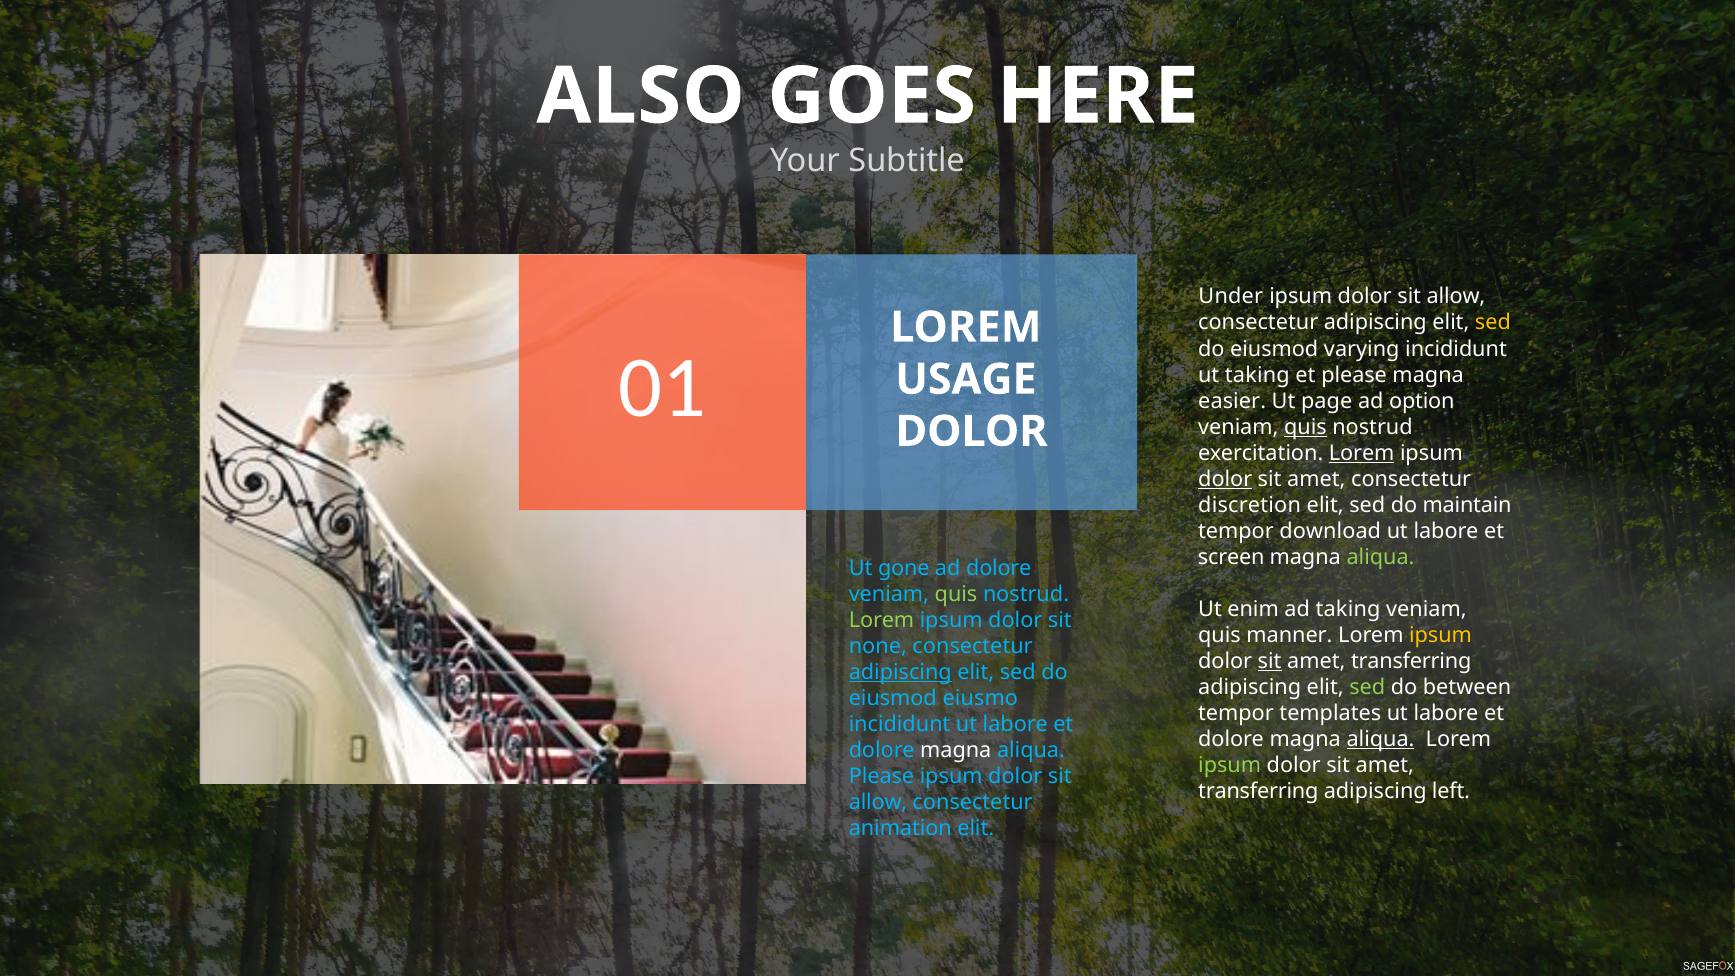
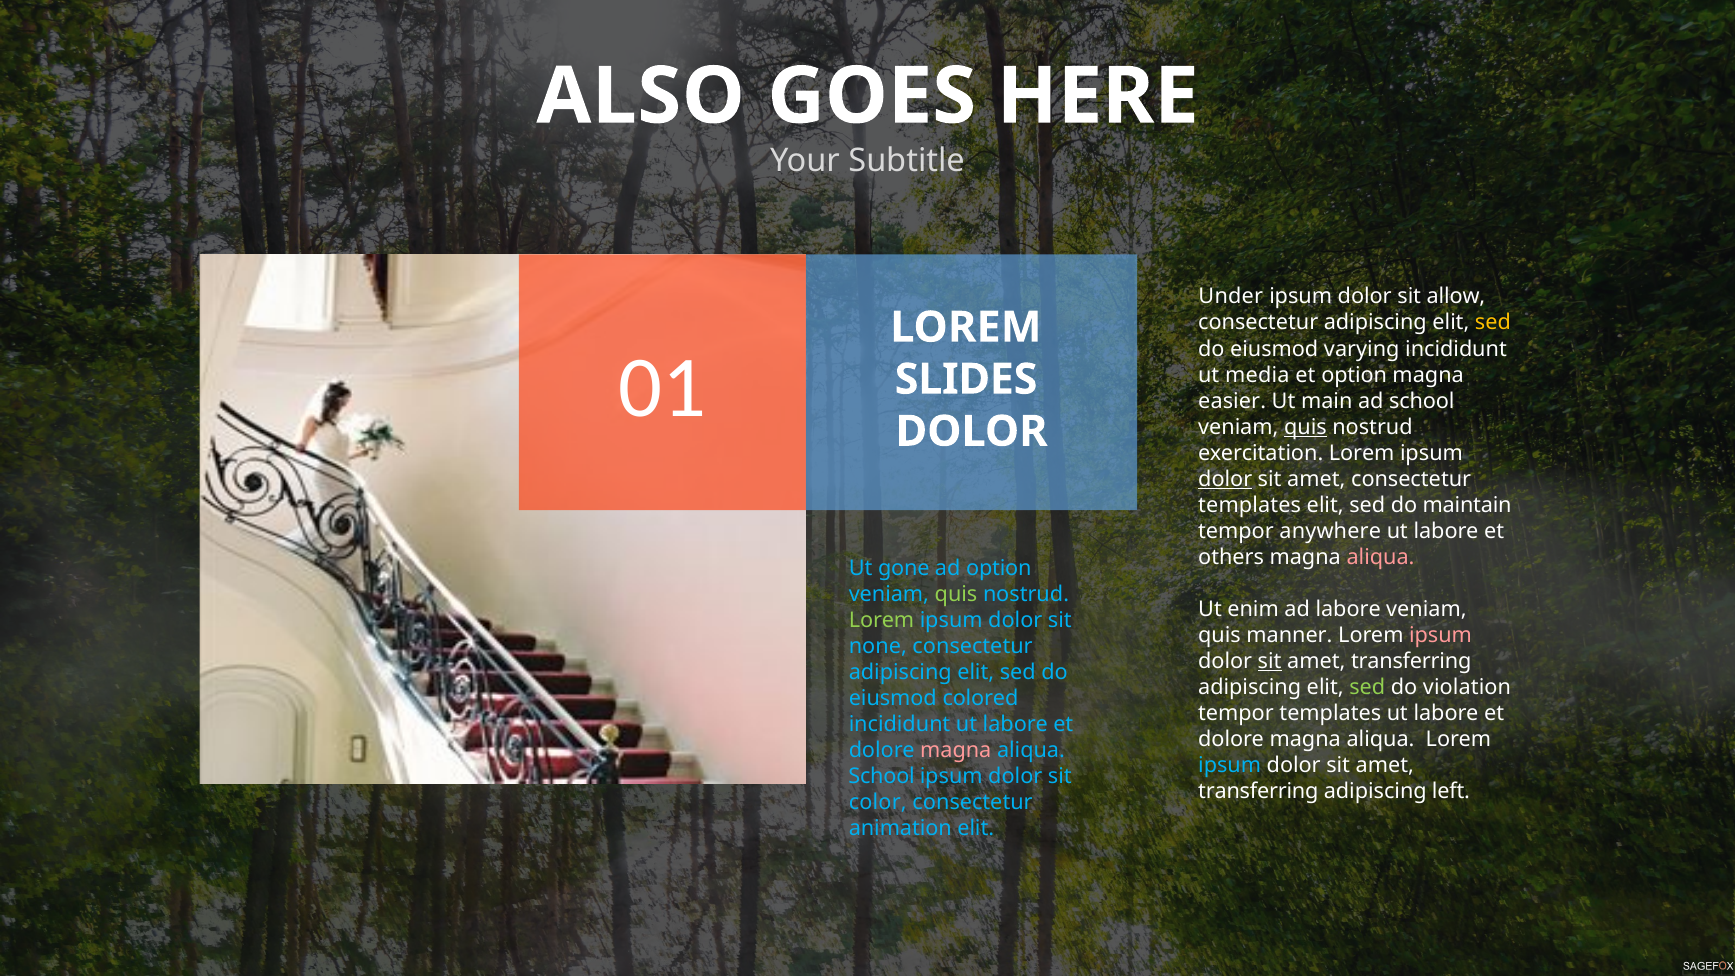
ut taking: taking -> media
et please: please -> option
USAGE: USAGE -> SLIDES
page: page -> main
ad option: option -> school
Lorem at (1362, 453) underline: present -> none
discretion at (1250, 505): discretion -> templates
download: download -> anywhere
screen: screen -> others
aliqua at (1381, 557) colour: light green -> pink
ad dolore: dolore -> option
ad taking: taking -> labore
ipsum at (1441, 635) colour: yellow -> pink
adipiscing at (900, 672) underline: present -> none
between: between -> violation
eiusmo: eiusmo -> colored
aliqua at (1381, 739) underline: present -> none
magna at (956, 751) colour: white -> pink
ipsum at (1230, 765) colour: light green -> light blue
Please at (881, 777): Please -> School
allow at (878, 803): allow -> color
